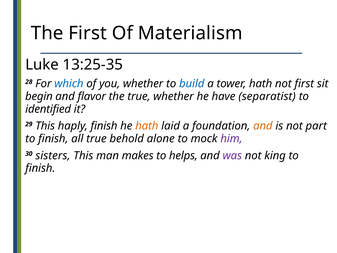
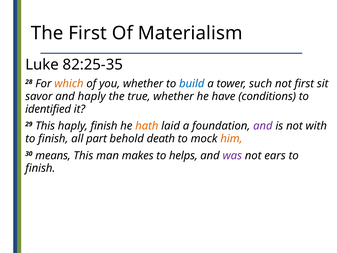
13:25-35: 13:25-35 -> 82:25-35
which colour: blue -> orange
tower hath: hath -> such
begin: begin -> savor
and flavor: flavor -> haply
separatist: separatist -> conditions
and at (263, 126) colour: orange -> purple
part: part -> with
all true: true -> part
alone: alone -> death
him colour: purple -> orange
sisters: sisters -> means
king: king -> ears
